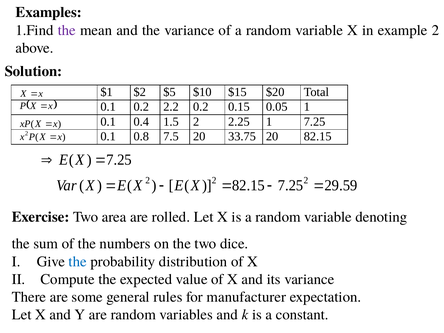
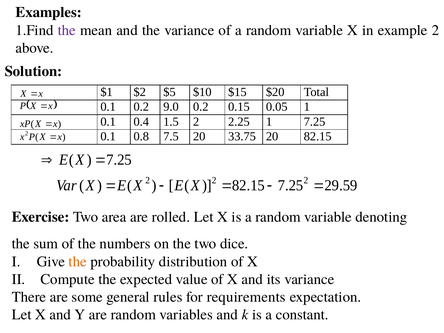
2.2: 2.2 -> 9.0
the at (78, 261) colour: blue -> orange
manufacturer: manufacturer -> requirements
